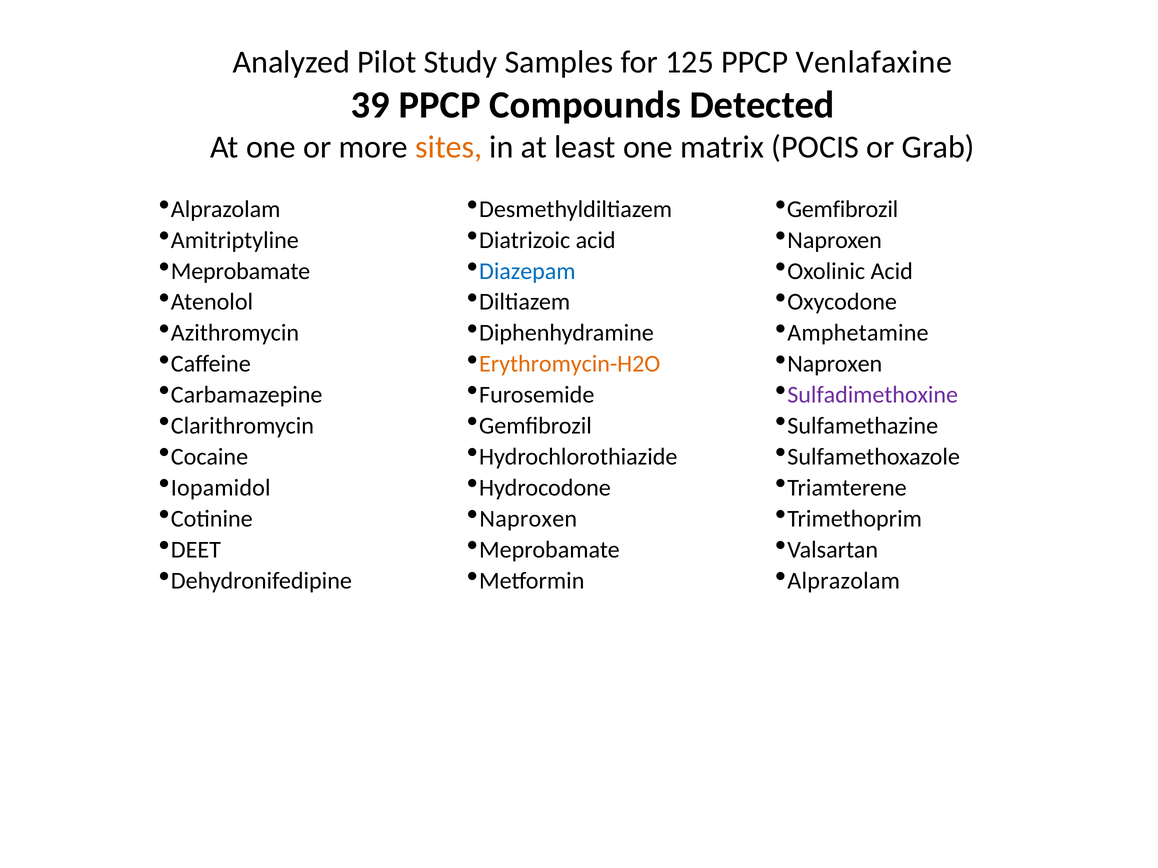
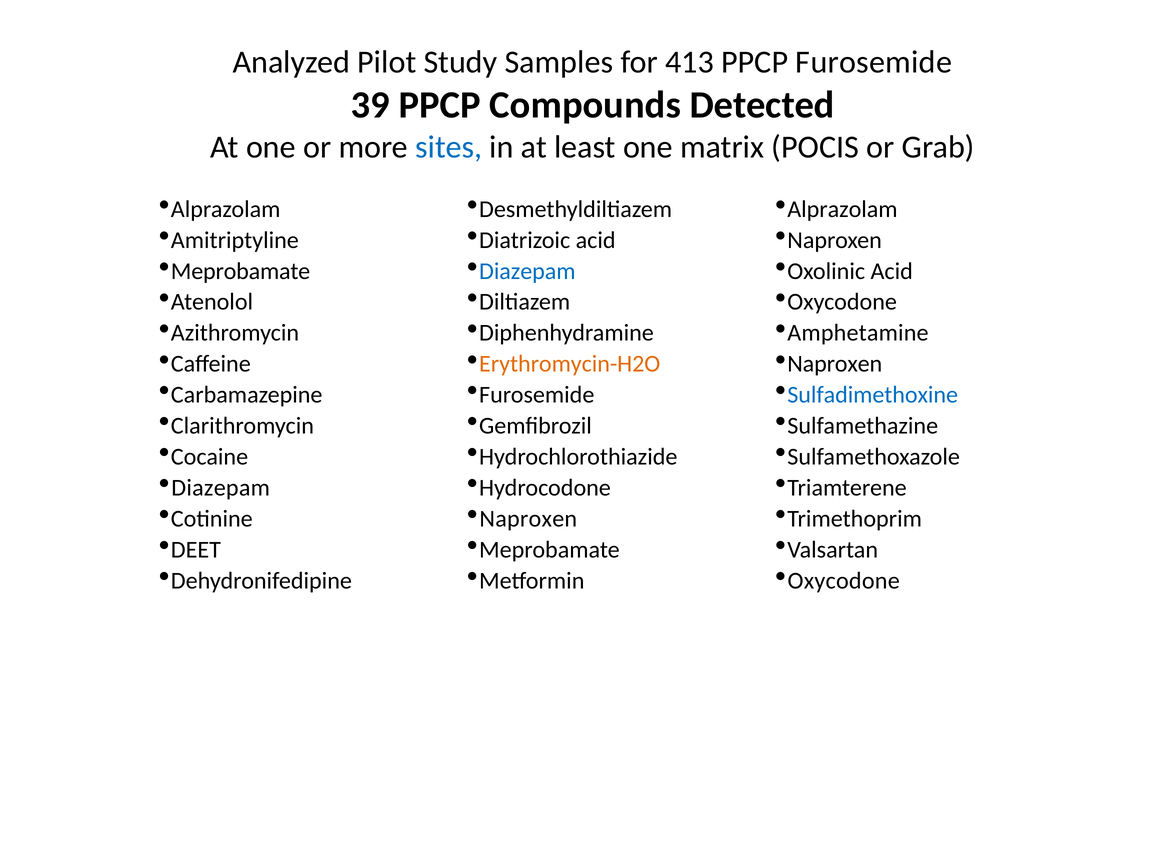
125: 125 -> 413
PPCP Venlafaxine: Venlafaxine -> Furosemide
sites colour: orange -> blue
Gemfibrozil at (843, 209): Gemfibrozil -> Alprazolam
Sulfadimethoxine colour: purple -> blue
Iopamidol at (221, 488): Iopamidol -> Diazepam
Alprazolam at (844, 581): Alprazolam -> Oxycodone
